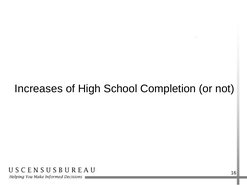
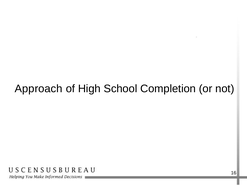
Increases: Increases -> Approach
